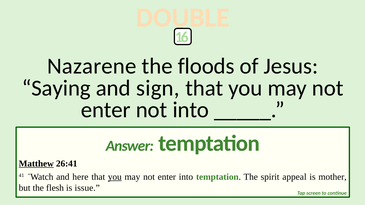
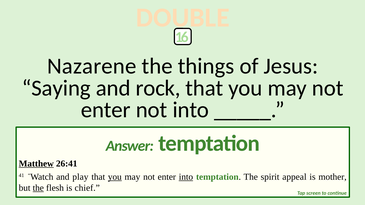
floods: floods -> things
sign: sign -> rock
here: here -> play
into at (186, 177) underline: none -> present
the at (38, 188) underline: none -> present
issue: issue -> chief
